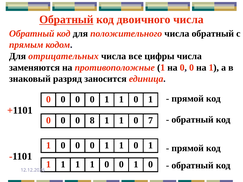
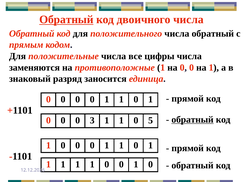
отрицательных: отрицательных -> положительные
обратный at (193, 120) underline: none -> present
8: 8 -> 3
7: 7 -> 5
